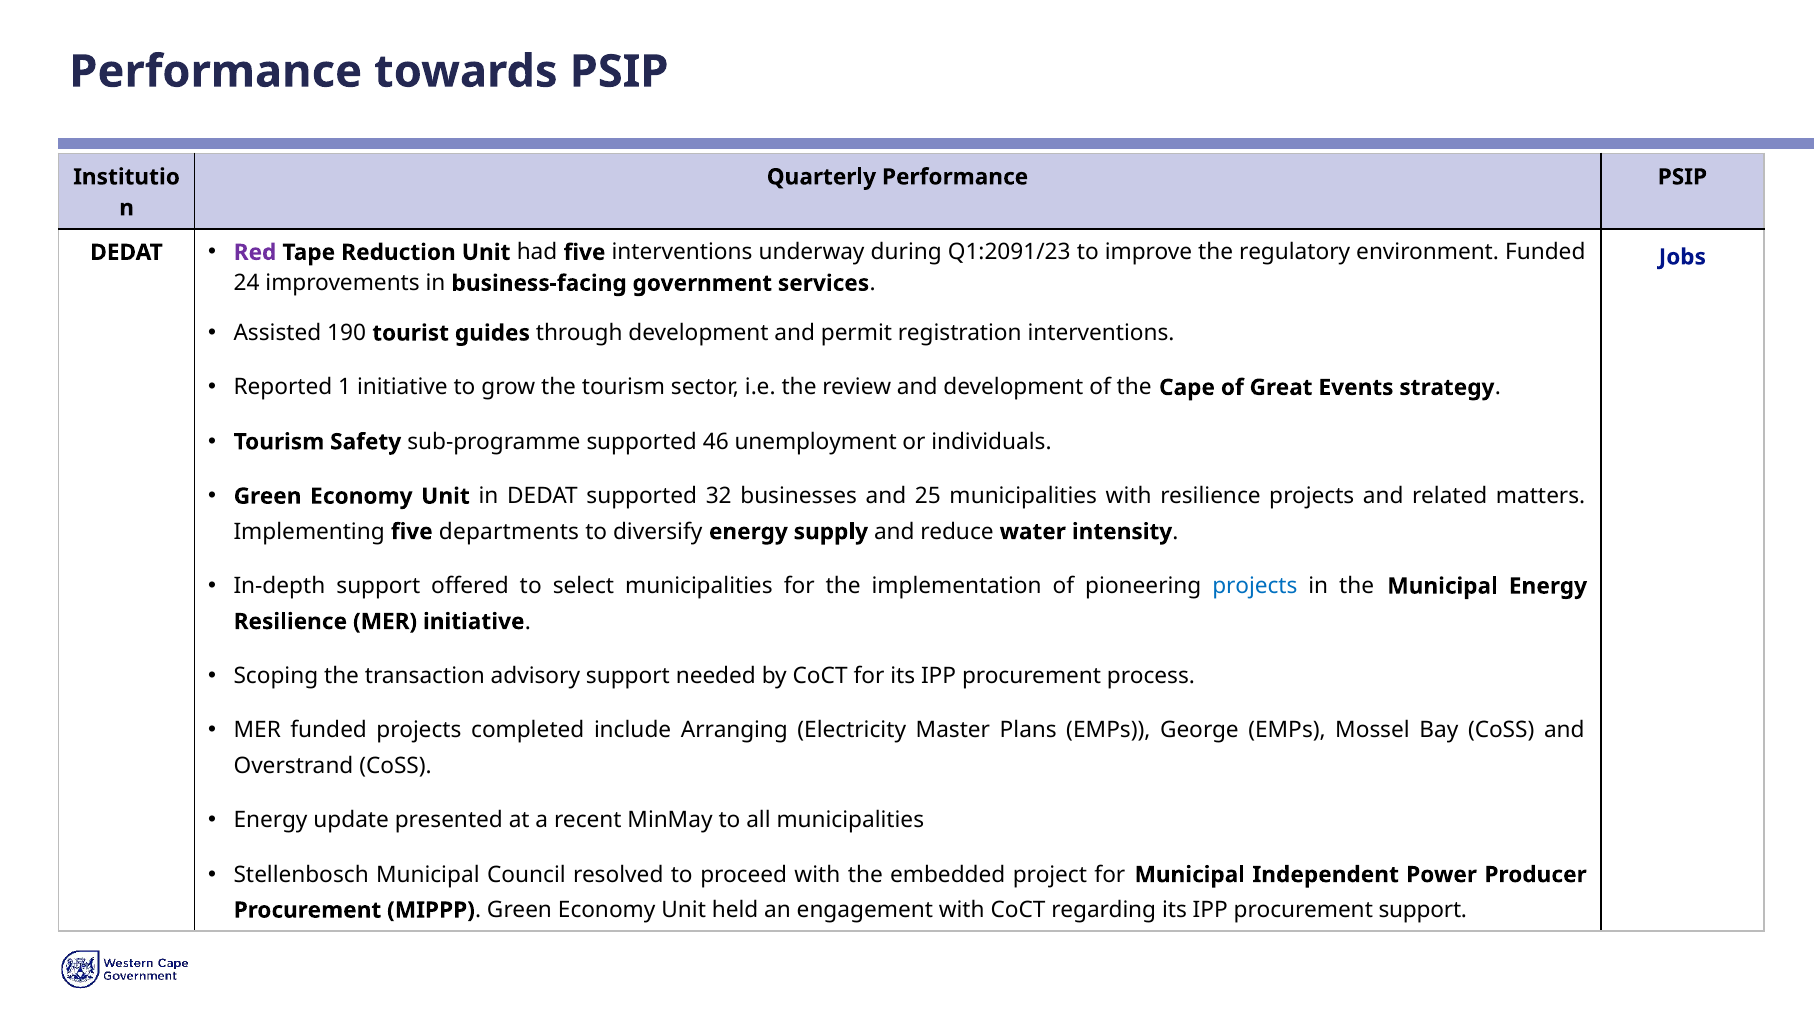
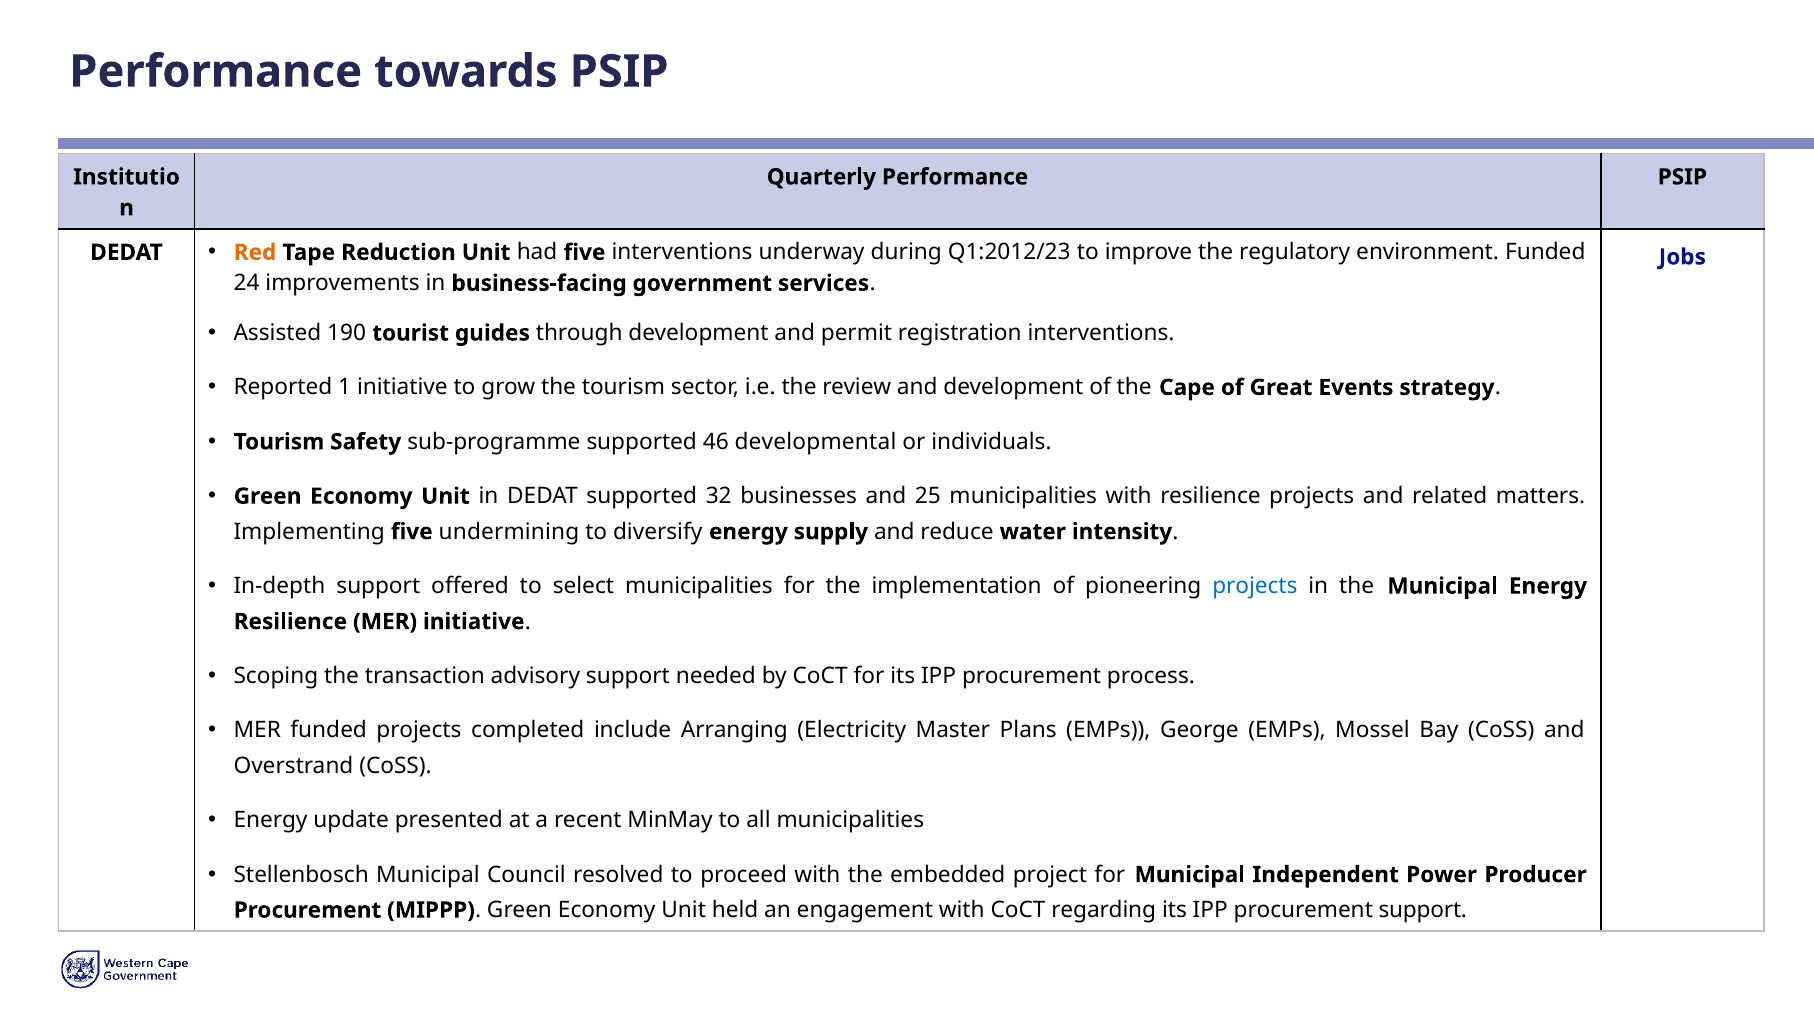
Red colour: purple -> orange
Q1:2091/23: Q1:2091/23 -> Q1:2012/23
unemployment: unemployment -> developmental
departments: departments -> undermining
